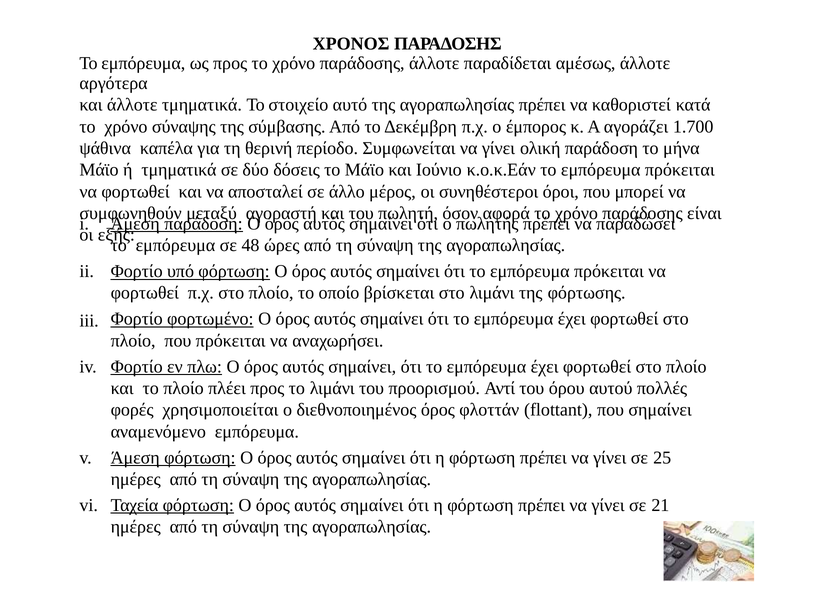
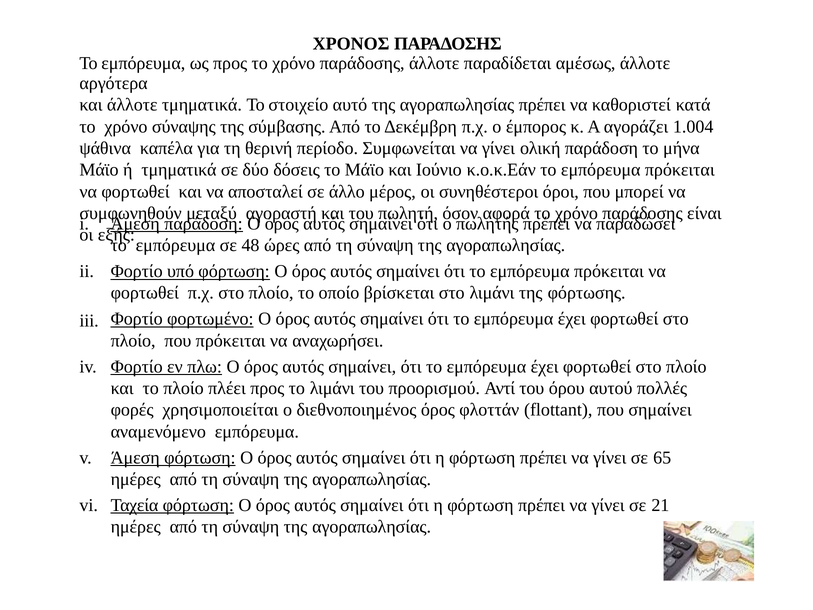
1.700: 1.700 -> 1.004
25: 25 -> 65
